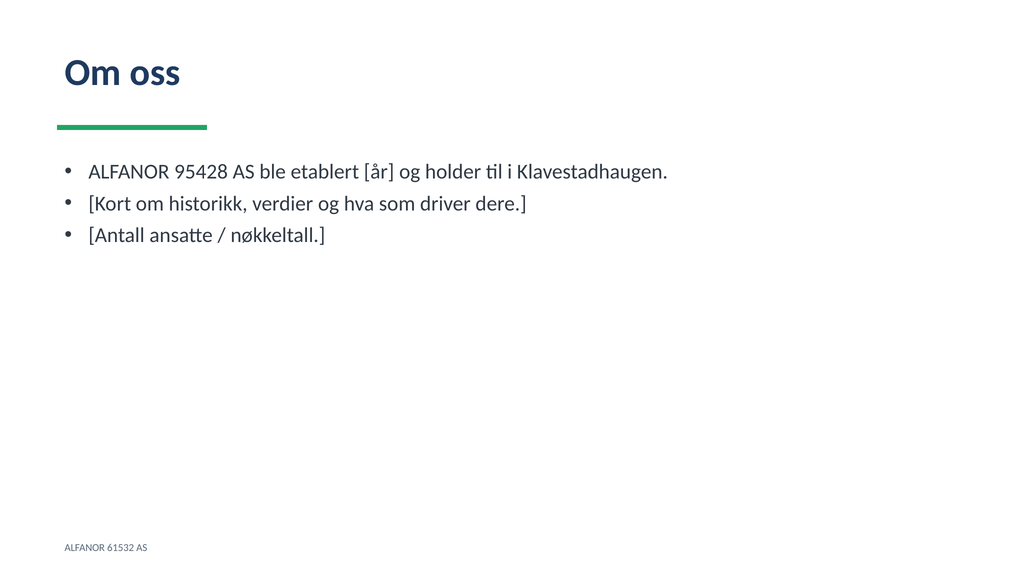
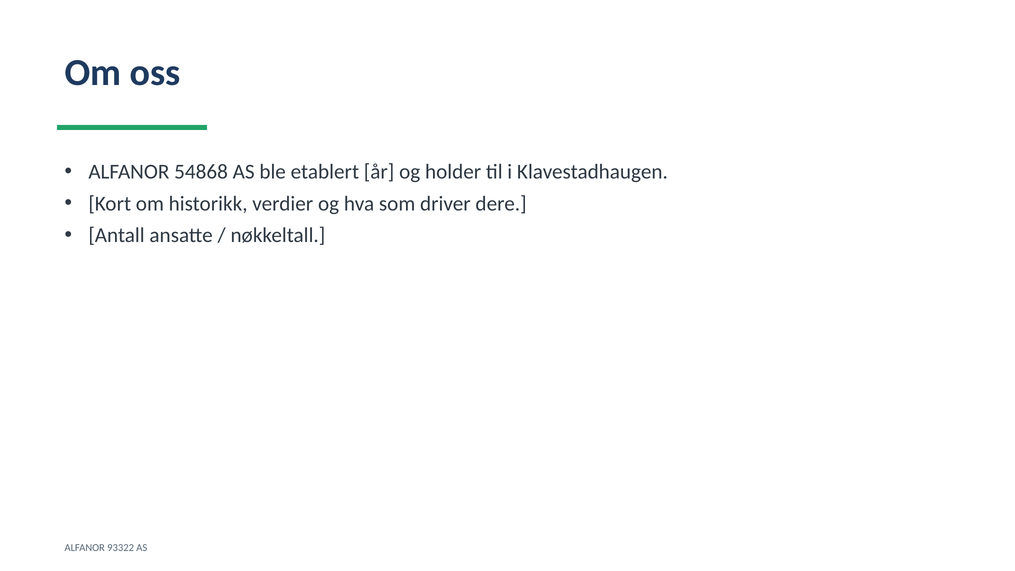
95428: 95428 -> 54868
61532: 61532 -> 93322
